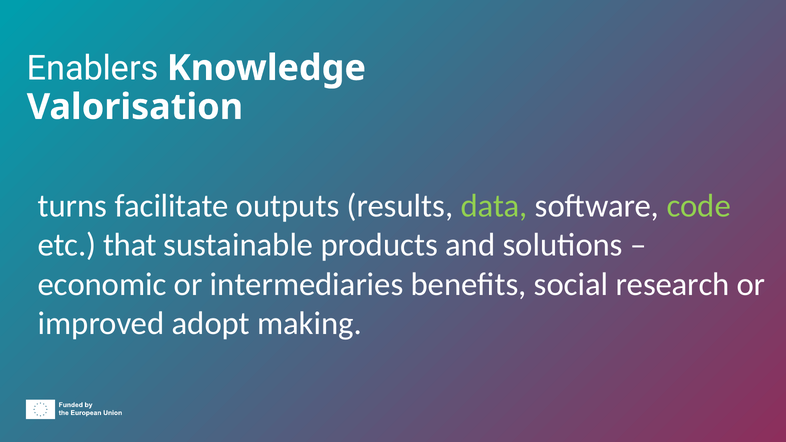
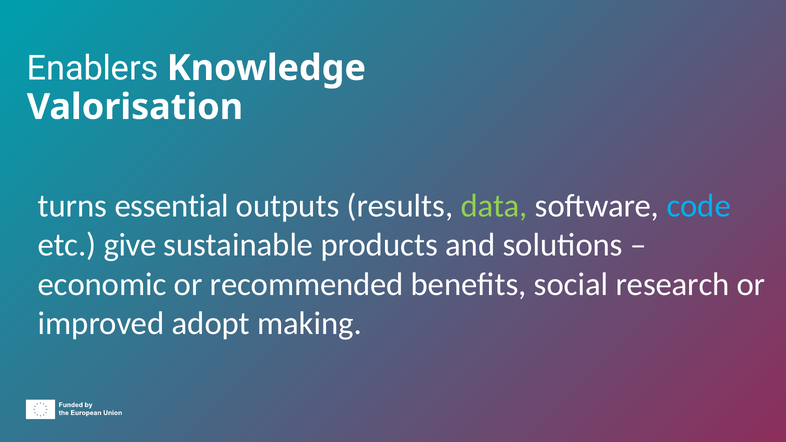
facilitate: facilitate -> essential
code colour: light green -> light blue
that: that -> give
intermediaries: intermediaries -> recommended
